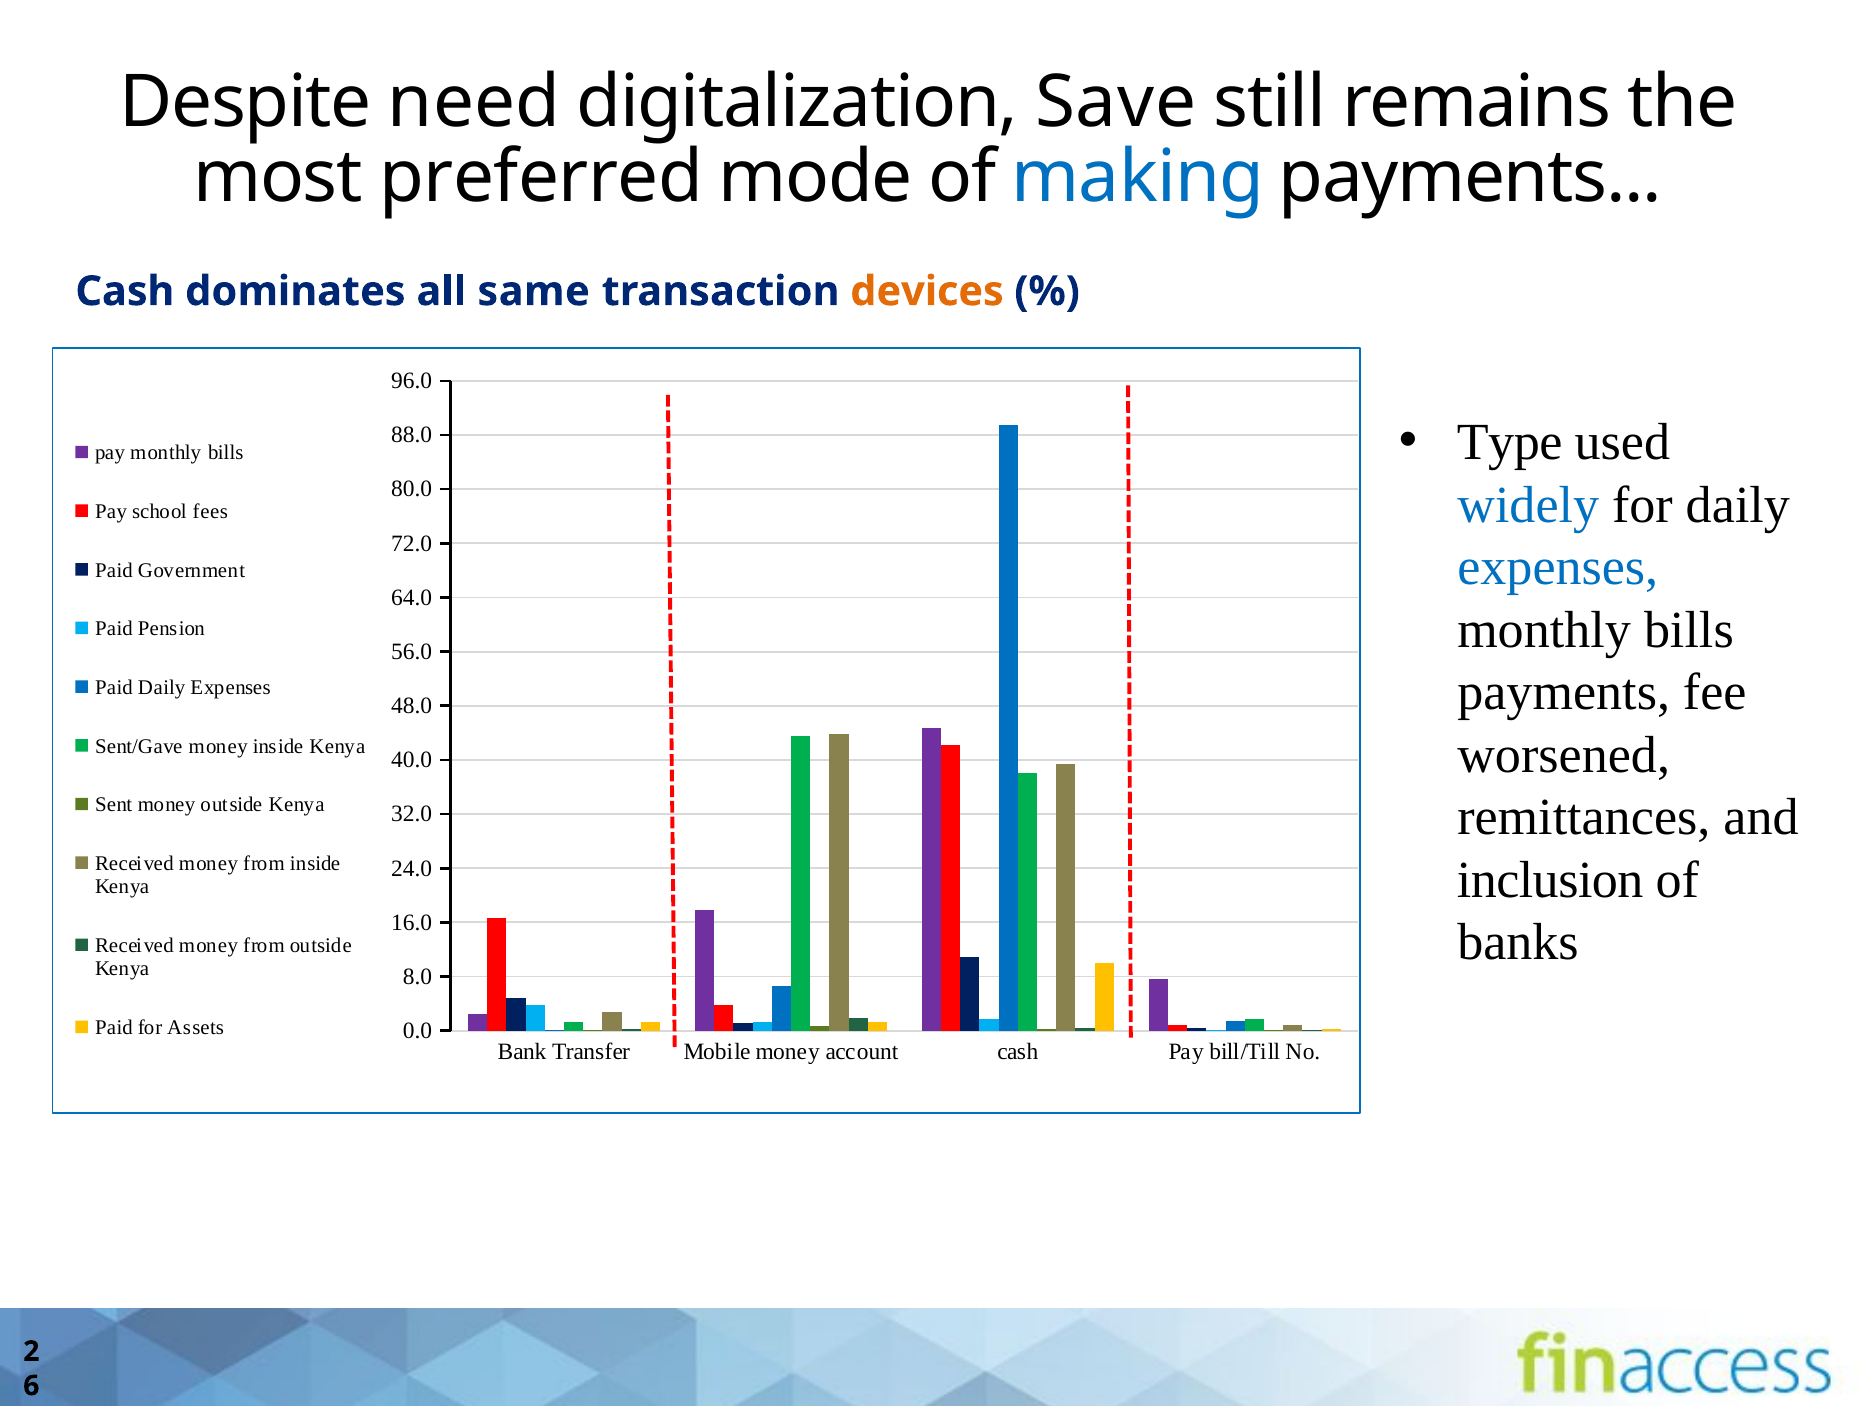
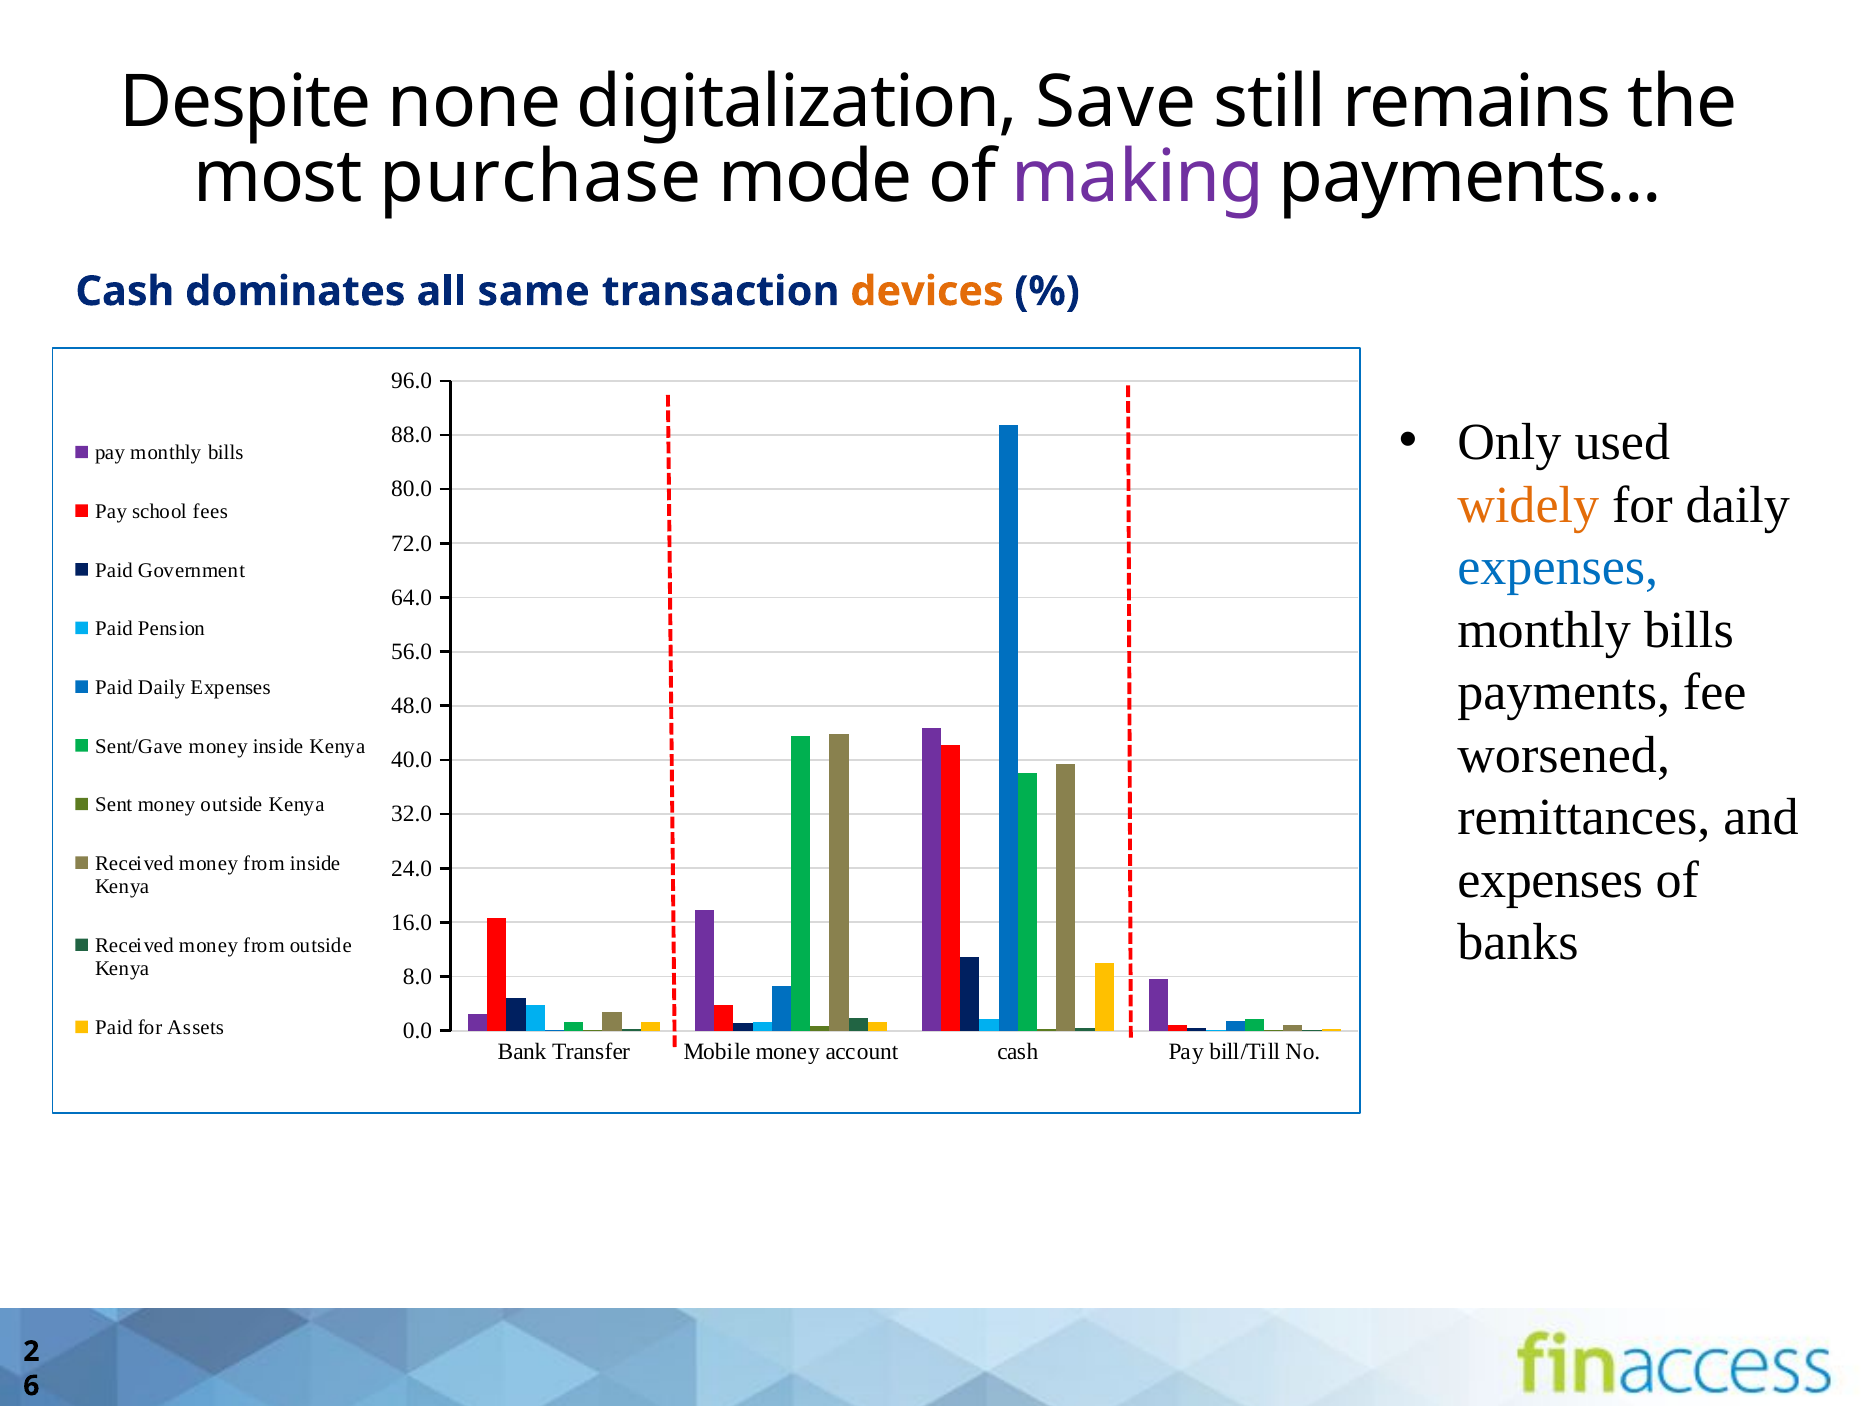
need: need -> none
preferred: preferred -> purchase
making colour: blue -> purple
Type: Type -> Only
widely colour: blue -> orange
inclusion at (1550, 880): inclusion -> expenses
